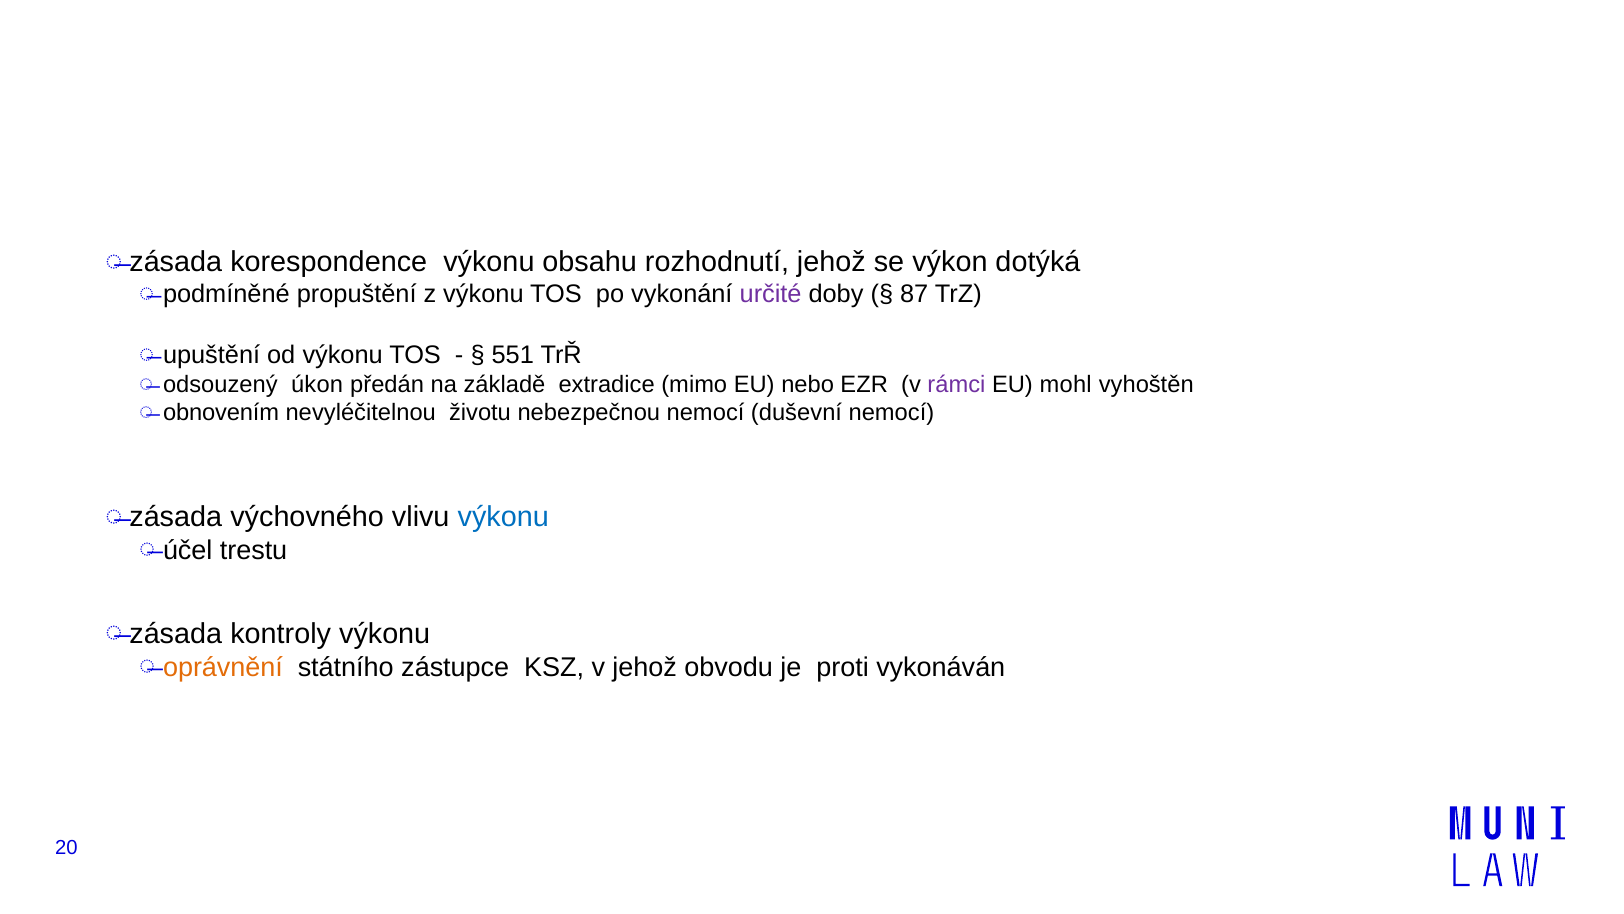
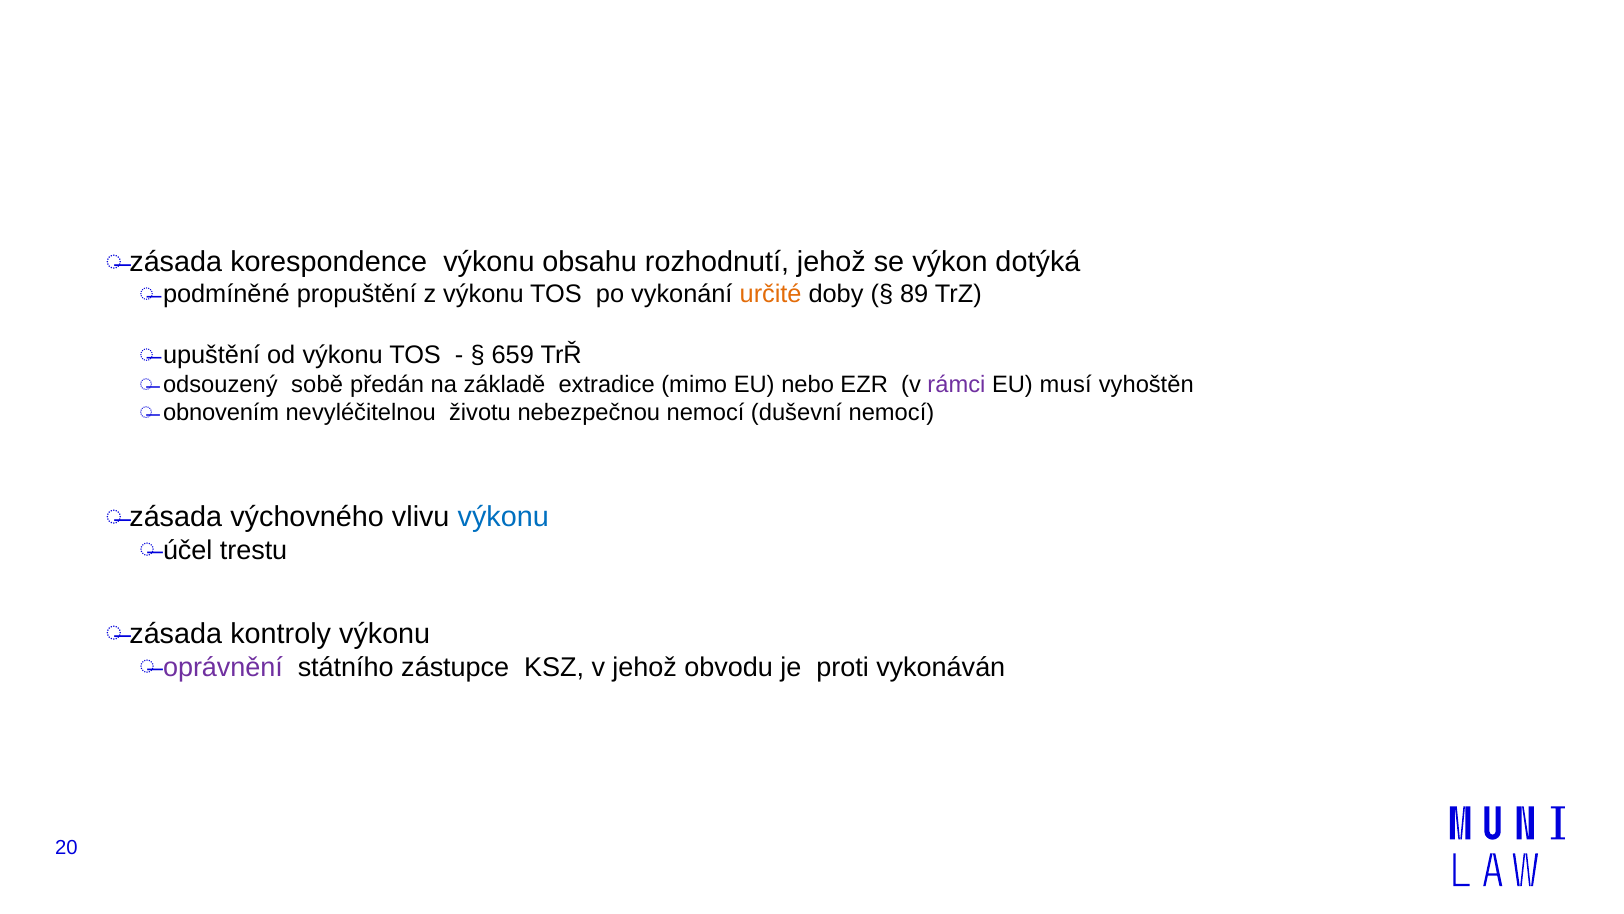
určité colour: purple -> orange
87: 87 -> 89
551: 551 -> 659
úkon: úkon -> sobě
mohl: mohl -> musí
oprávnění colour: orange -> purple
